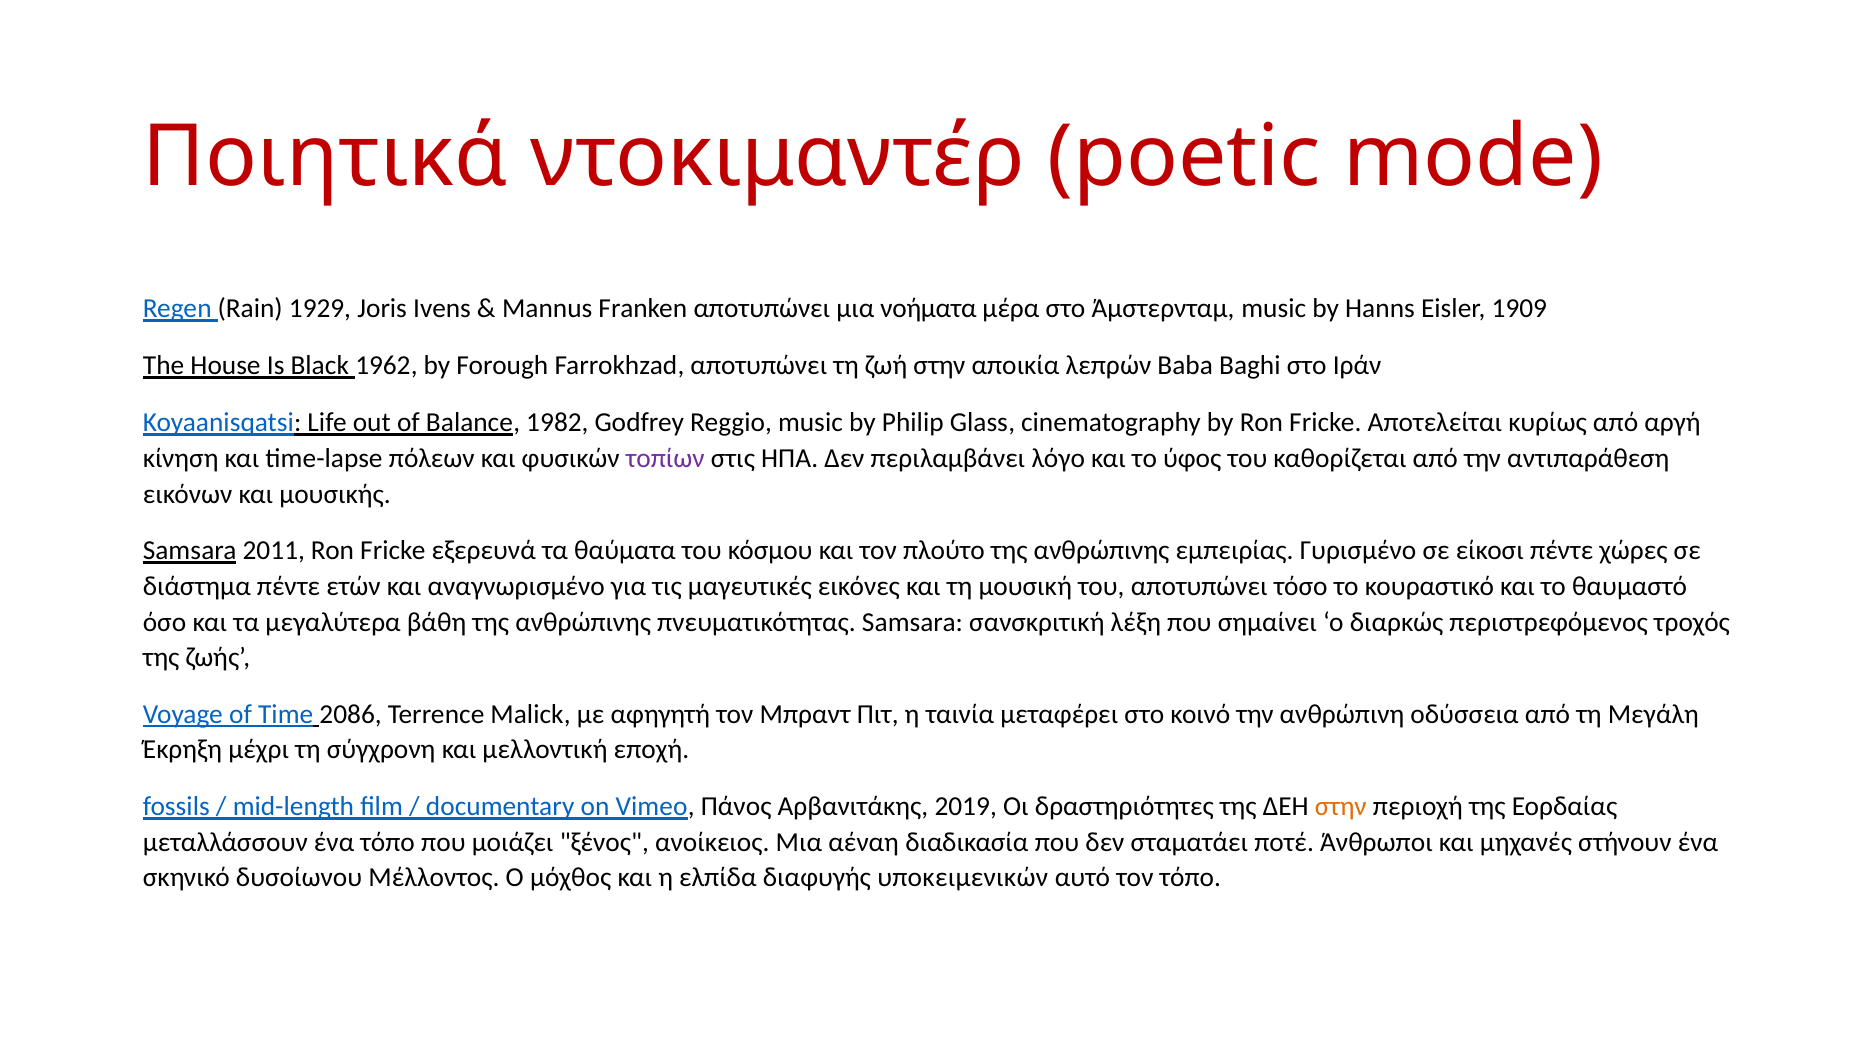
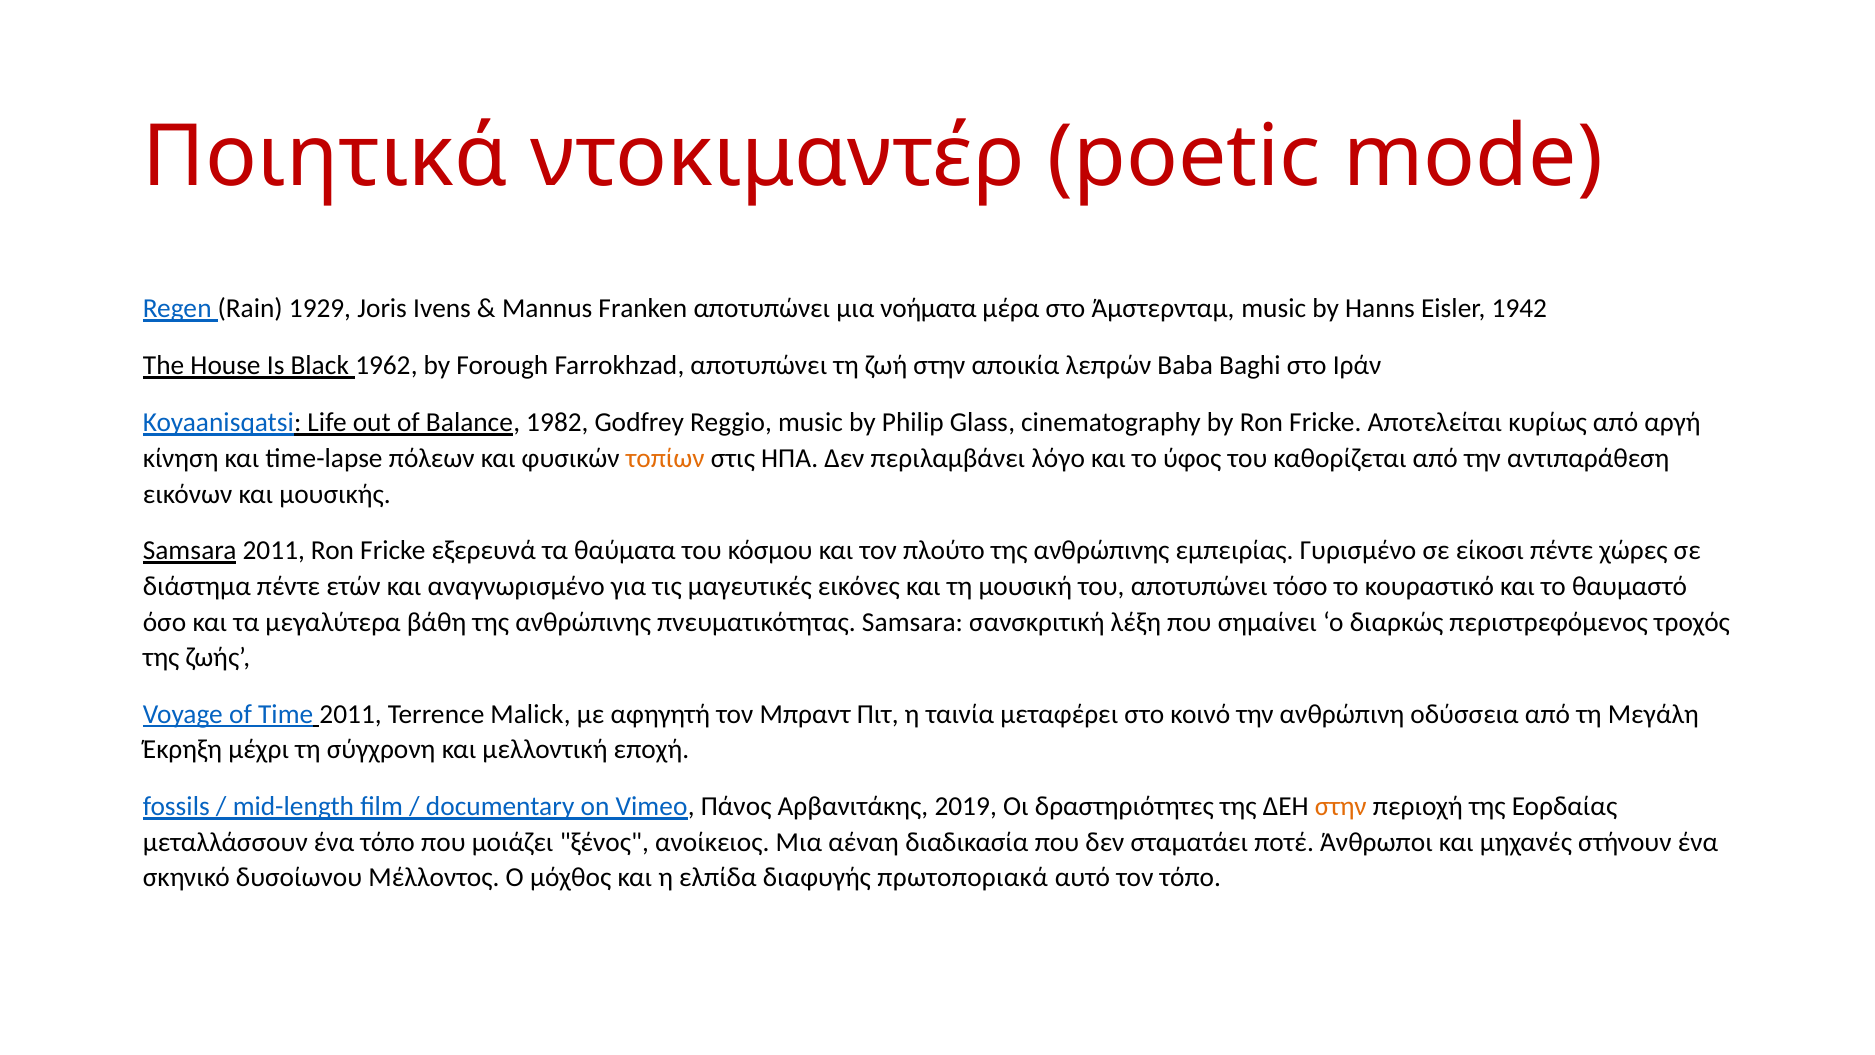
1909: 1909 -> 1942
τοπίων colour: purple -> orange
Time 2086: 2086 -> 2011
υποκειμενικών: υποκειμενικών -> πρωτοποριακά
